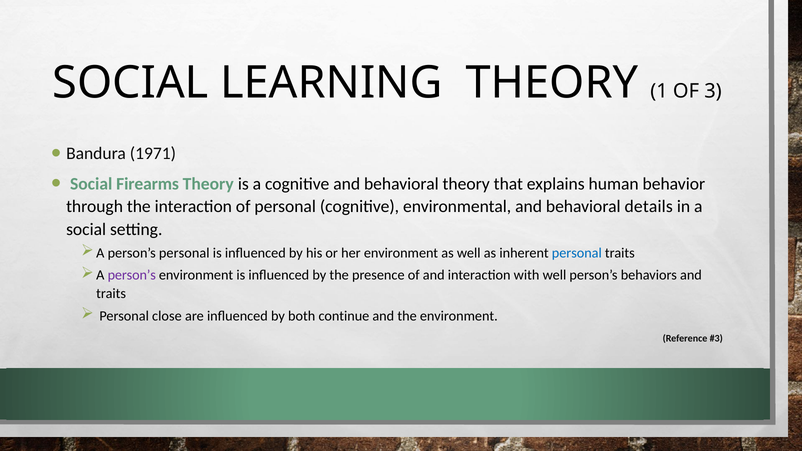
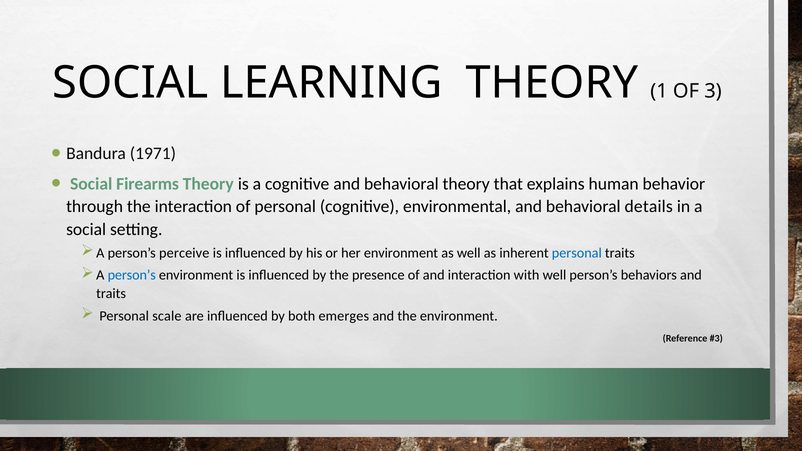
person’s personal: personal -> perceive
person’s at (132, 275) colour: purple -> blue
close: close -> scale
continue: continue -> emerges
